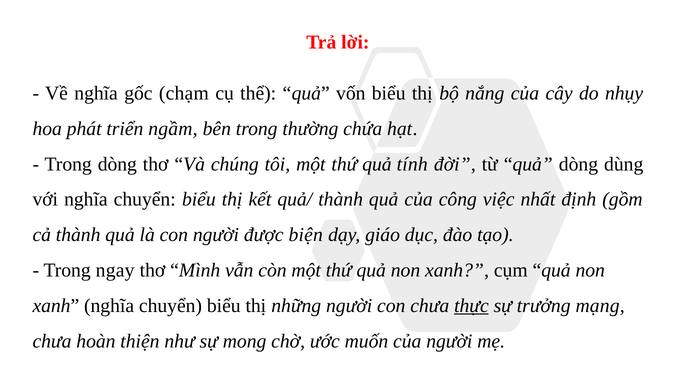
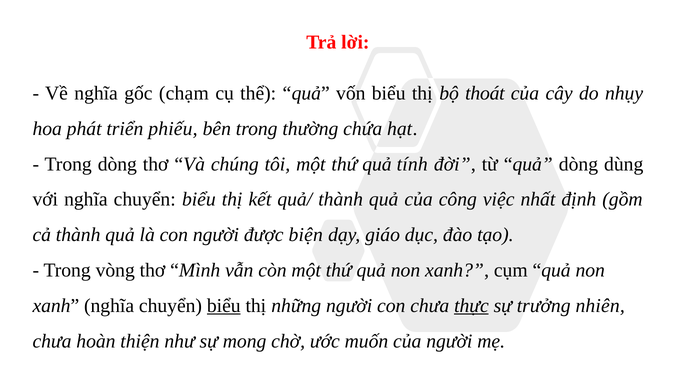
nắng: nắng -> thoát
ngầm: ngầm -> phiếu
ngay: ngay -> vòng
biểu at (224, 305) underline: none -> present
mạng: mạng -> nhiên
